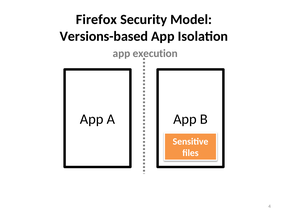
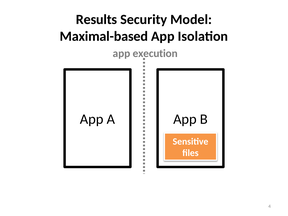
Firefox: Firefox -> Results
Versions-based: Versions-based -> Maximal-based
